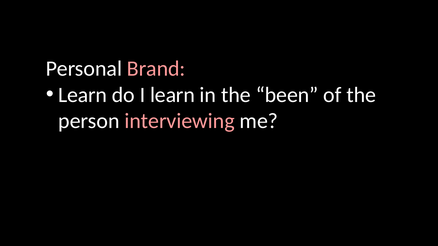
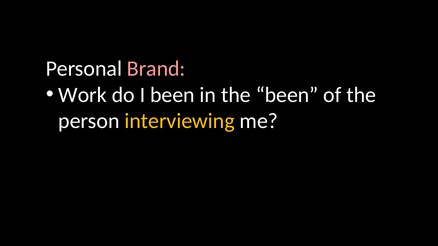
Learn at (83, 95): Learn -> Work
I learn: learn -> been
interviewing colour: pink -> yellow
